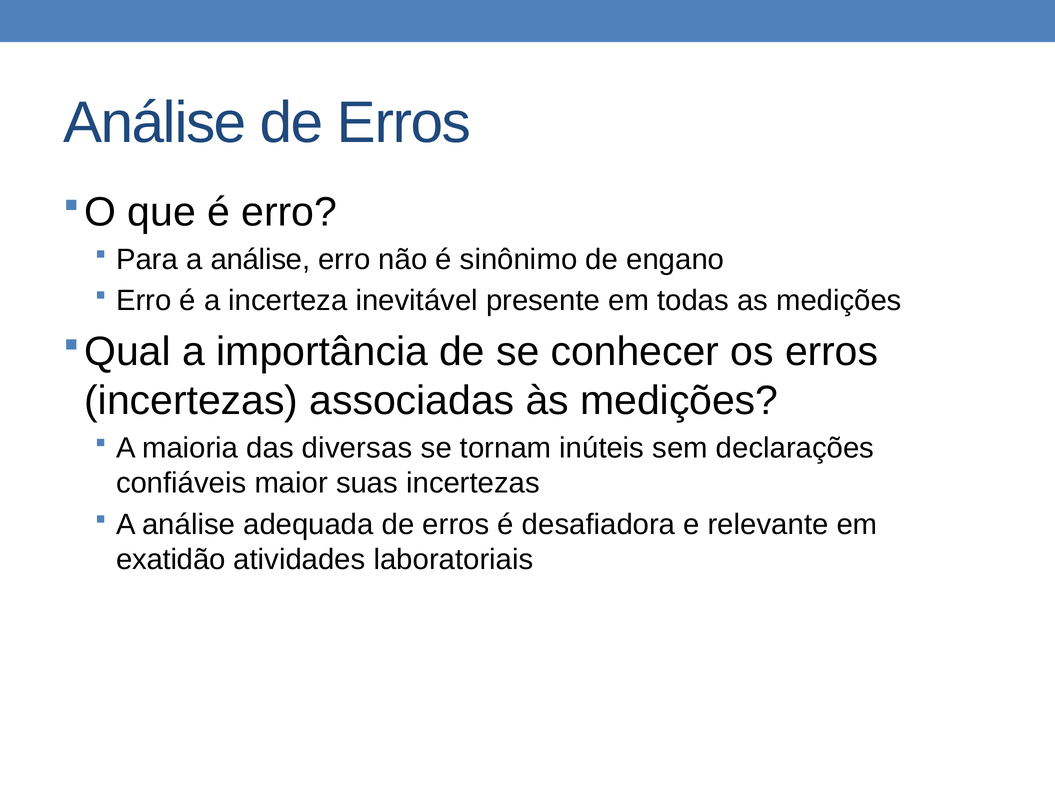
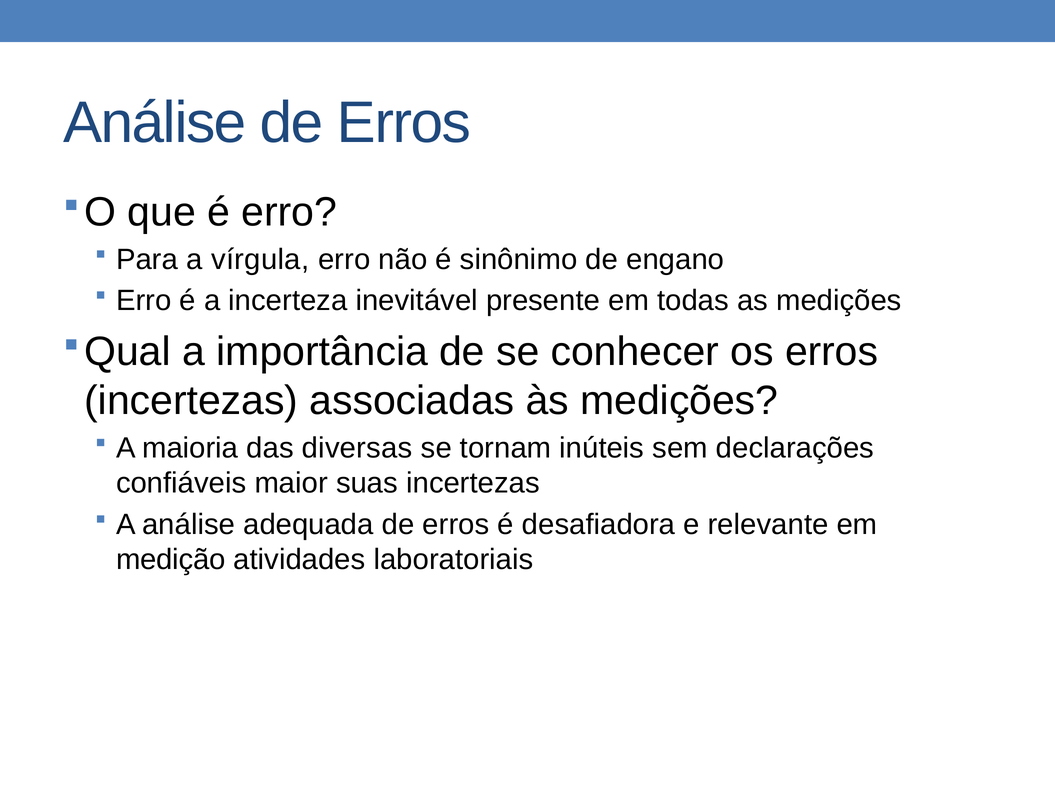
Para a análise: análise -> vírgula
exatidão: exatidão -> medição
